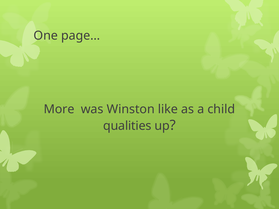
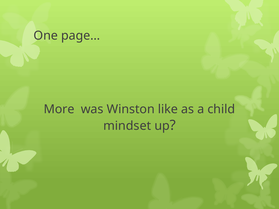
qualities: qualities -> mindset
